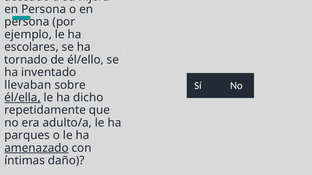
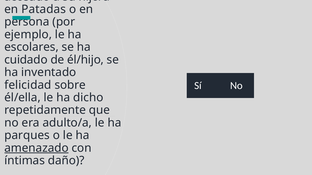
Persona at (44, 9): Persona -> Patadas
tornado: tornado -> cuidado
él/ello: él/ello -> él/hijo
llevaban: llevaban -> felicidad
él/ella underline: present -> none
